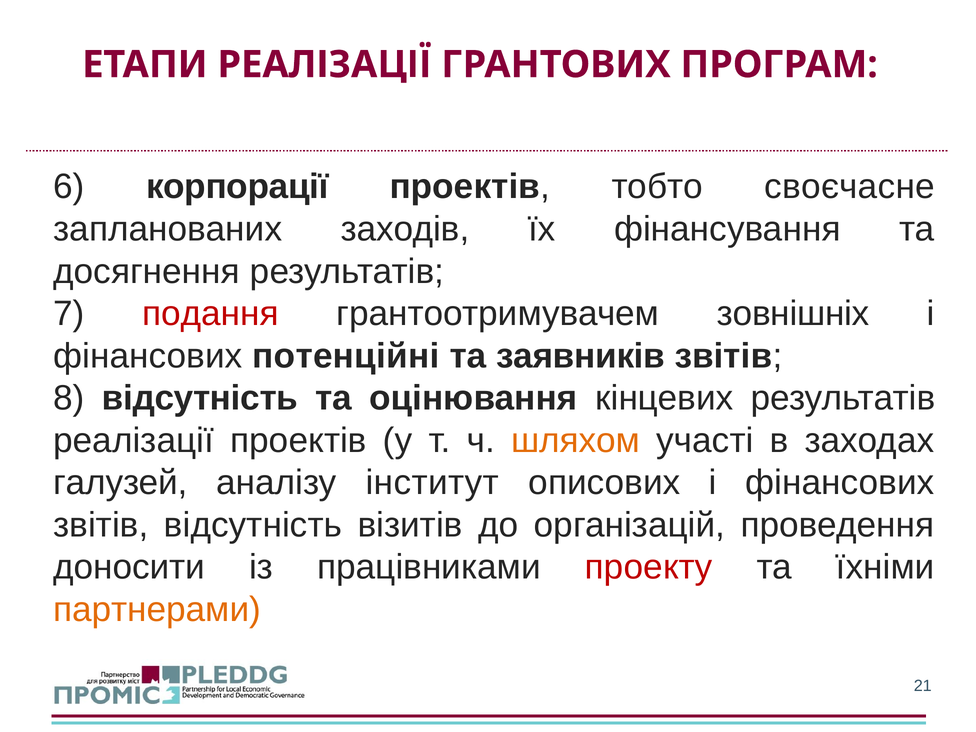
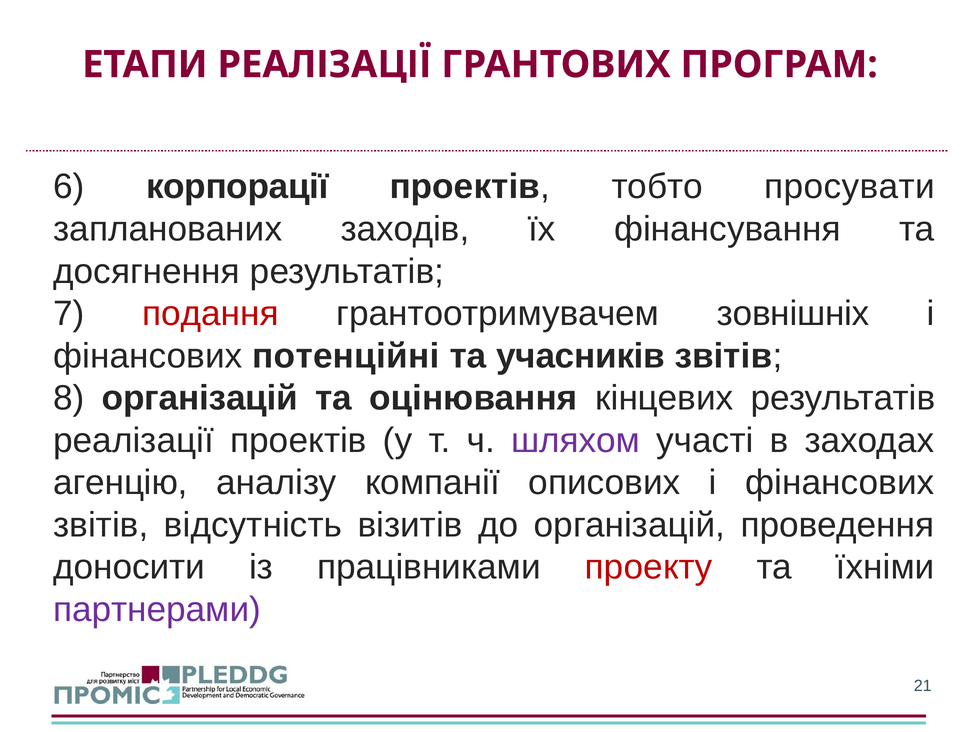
своєчасне: своєчасне -> просувати
заявників: заявників -> учасників
8 відсутність: відсутність -> організацій
шляхом colour: orange -> purple
галузей: галузей -> агенцію
інститут: інститут -> компанії
партнерами colour: orange -> purple
